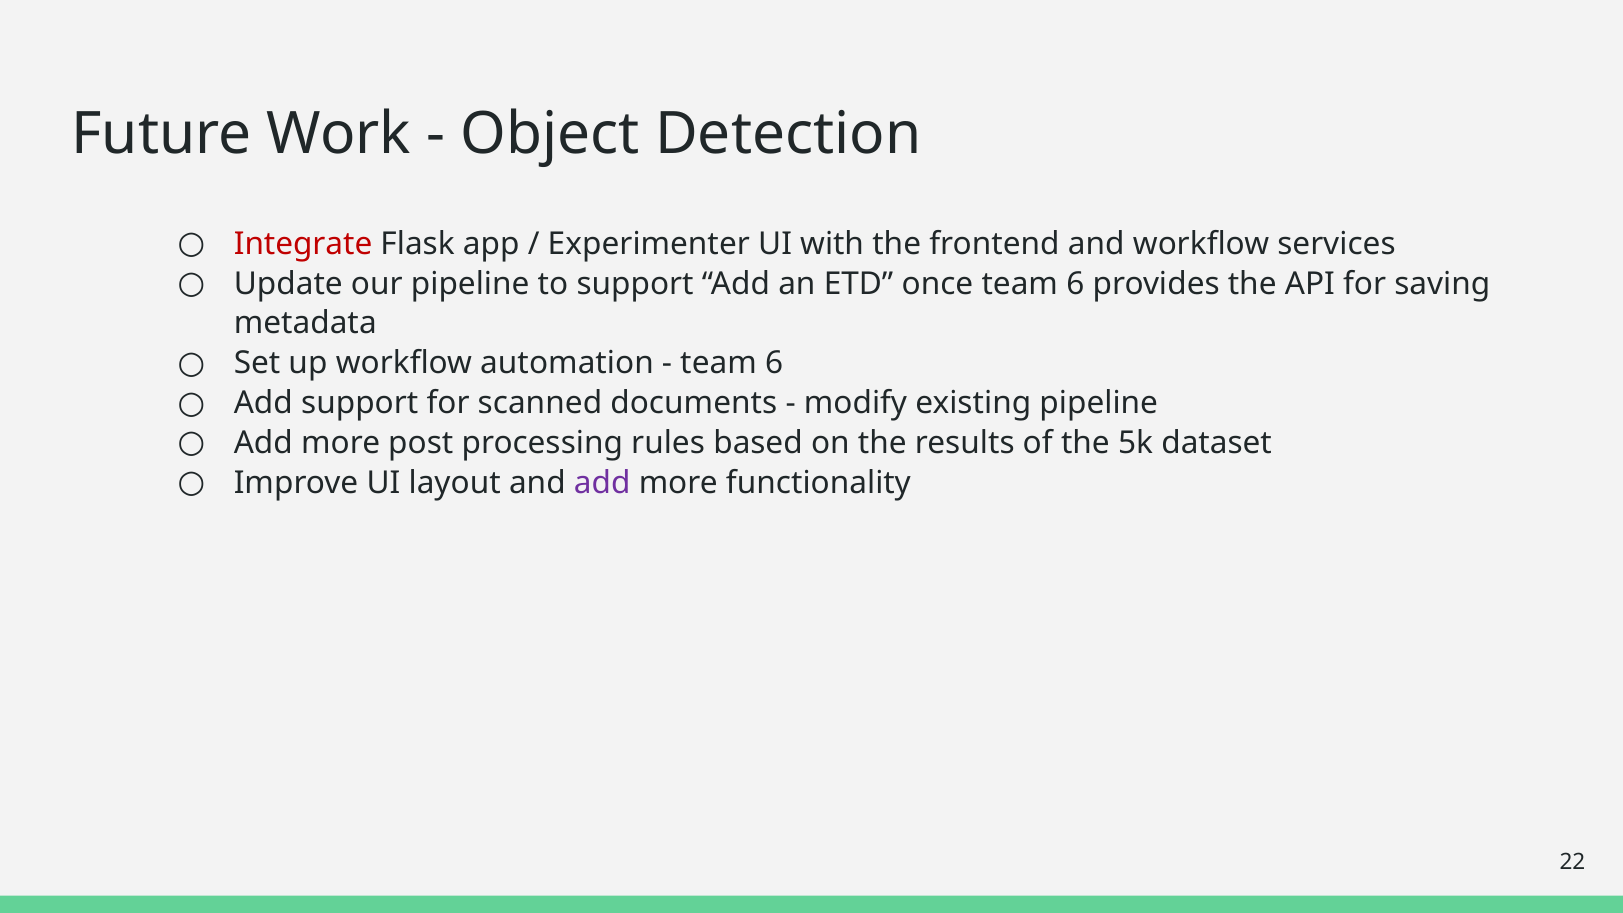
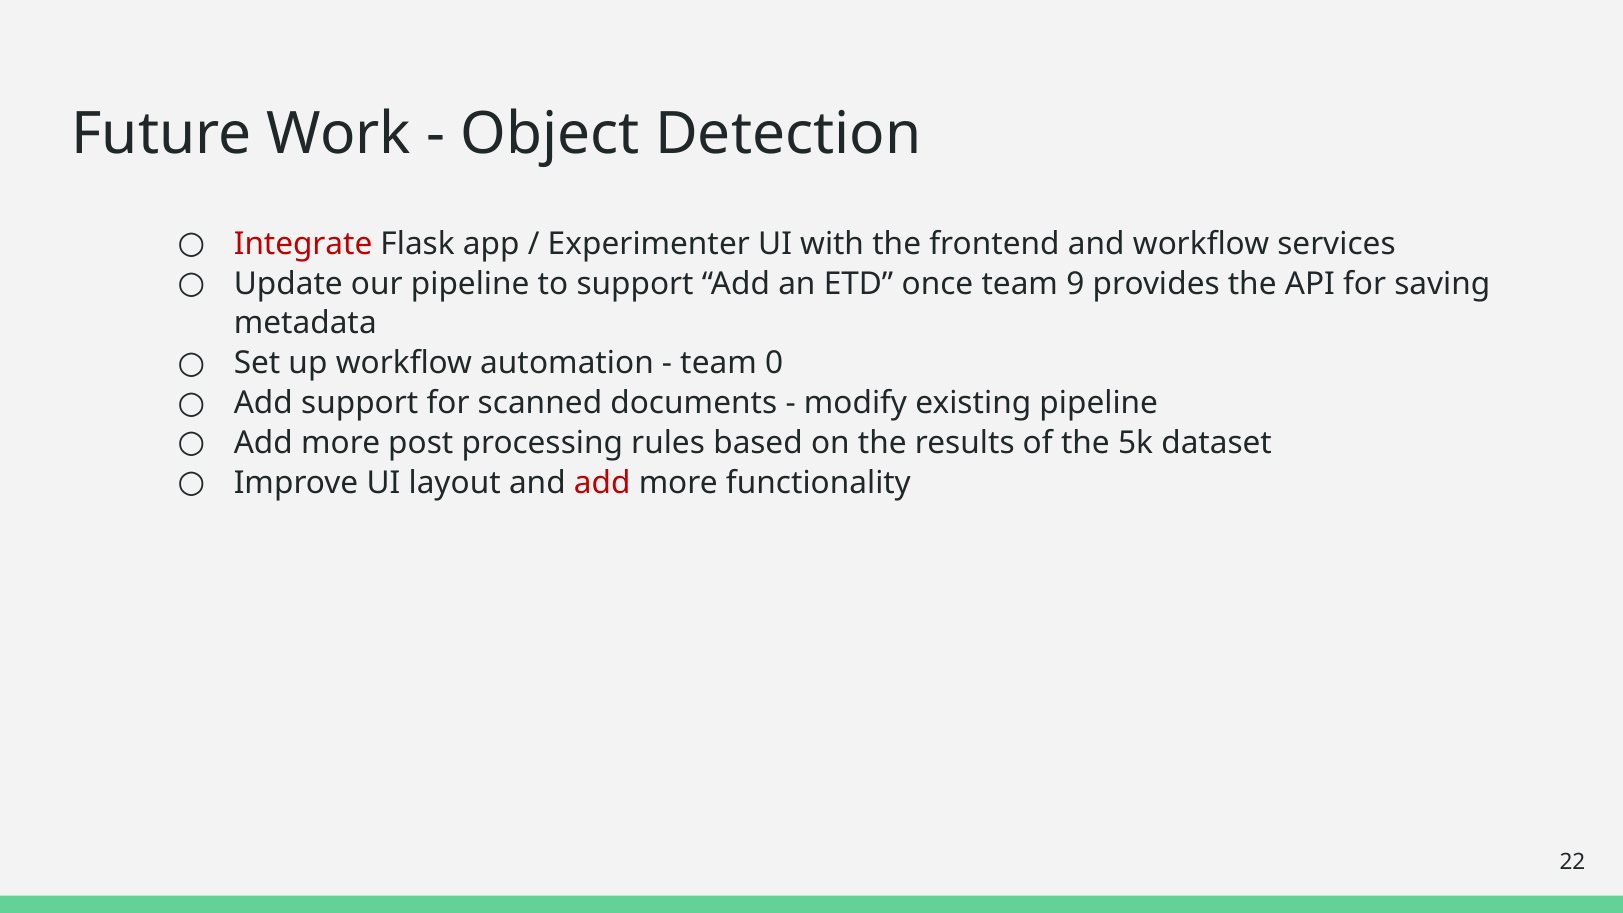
once team 6: 6 -> 9
6 at (774, 363): 6 -> 0
add at (602, 483) colour: purple -> red
